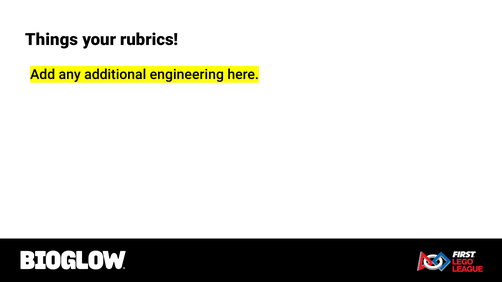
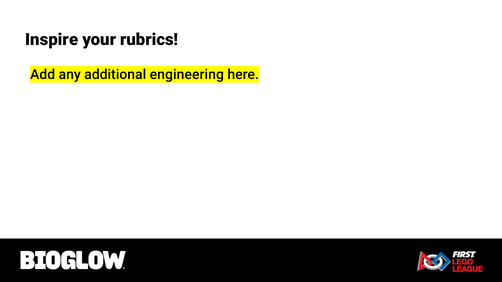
Things: Things -> Inspire
